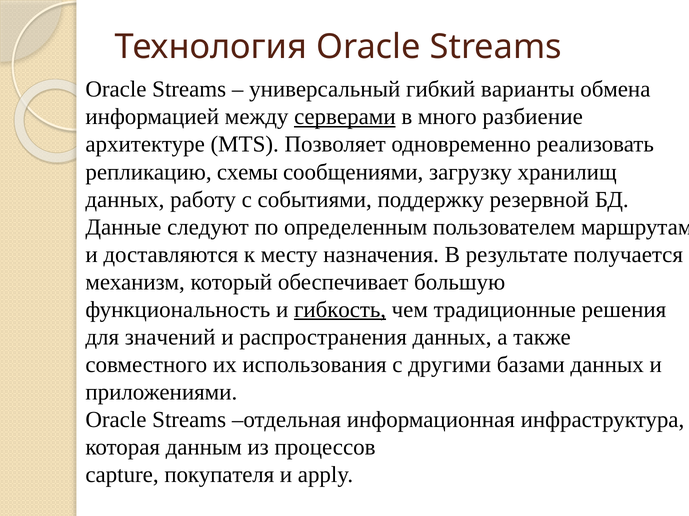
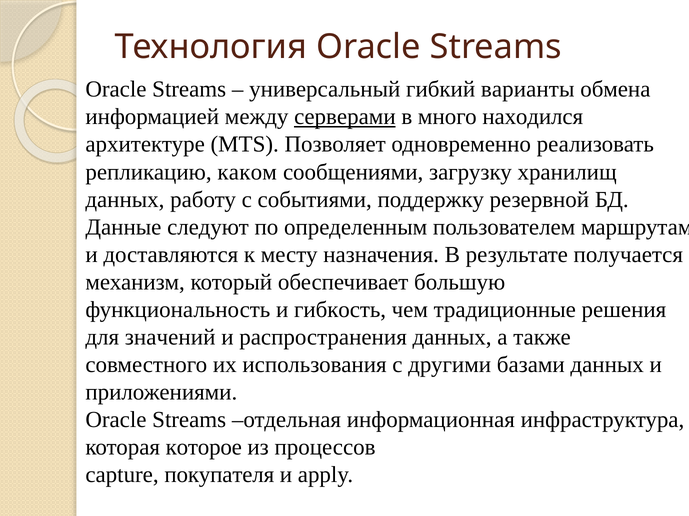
разбиение: разбиение -> находился
схемы: схемы -> каком
гибкость underline: present -> none
данным: данным -> которое
